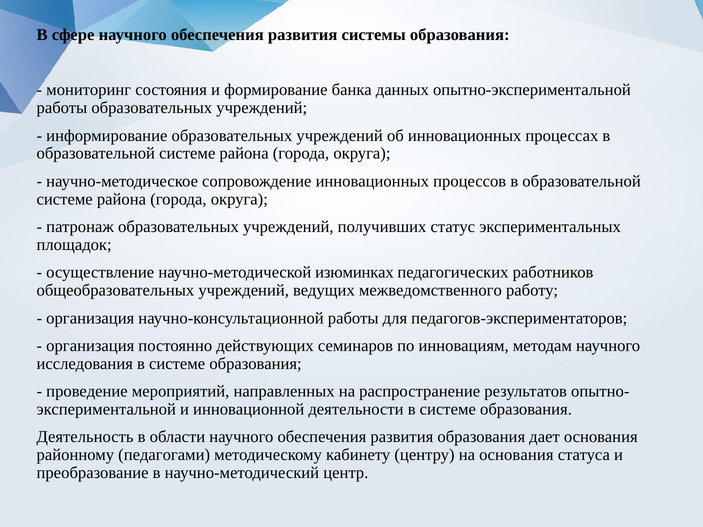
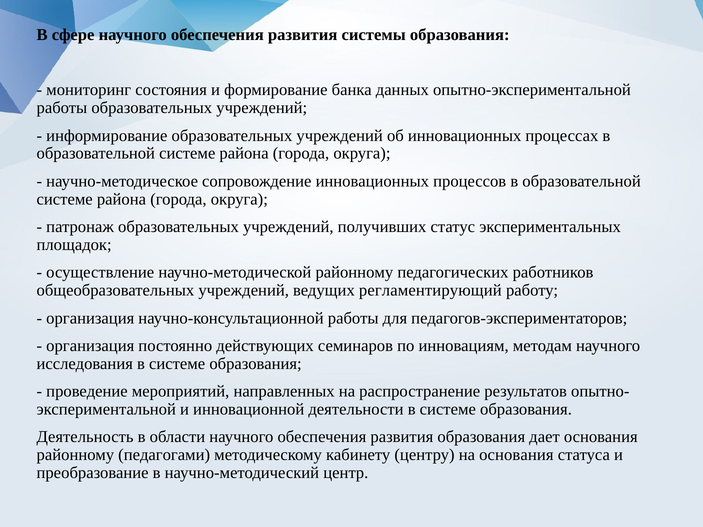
научно-методической изюминках: изюминках -> районному
межведомственного: межведомственного -> регламентирующий
